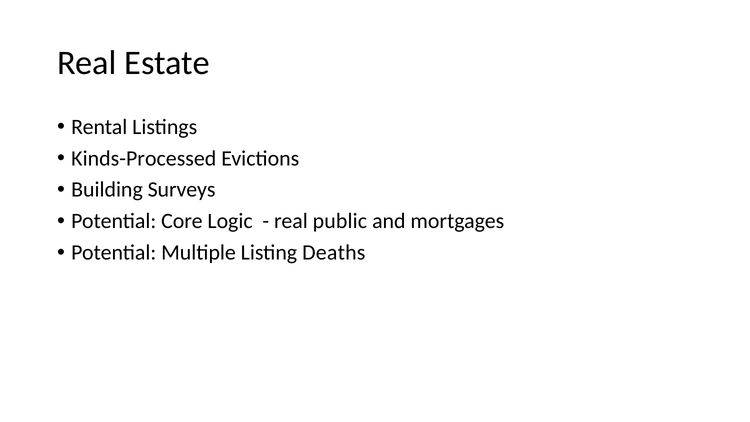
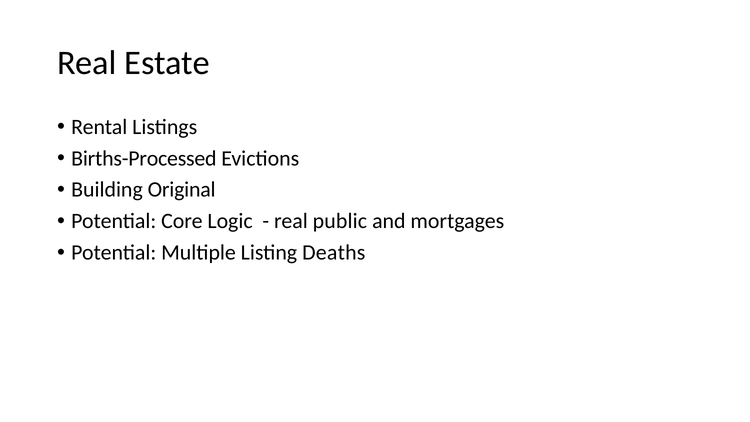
Kinds-Processed: Kinds-Processed -> Births-Processed
Surveys: Surveys -> Original
